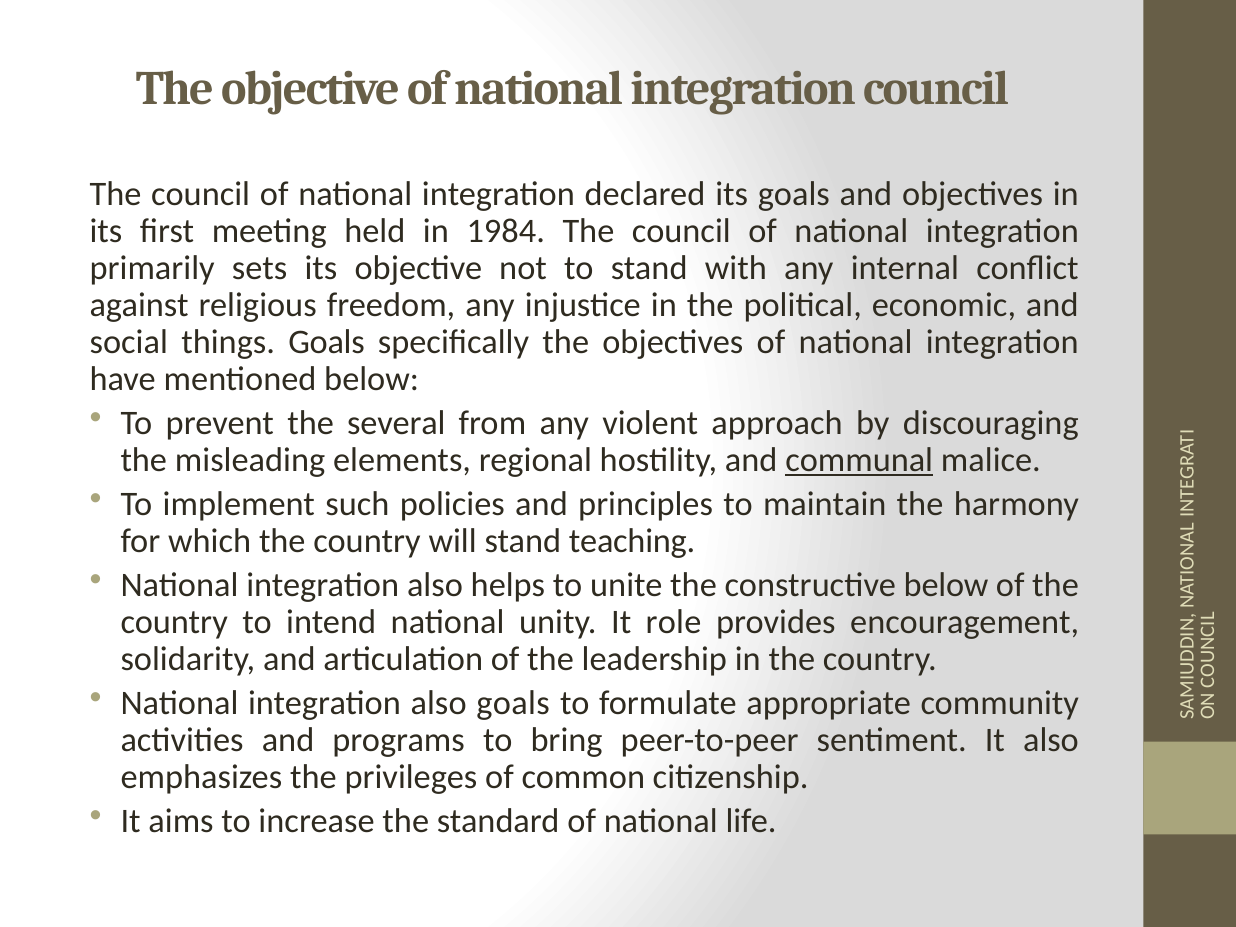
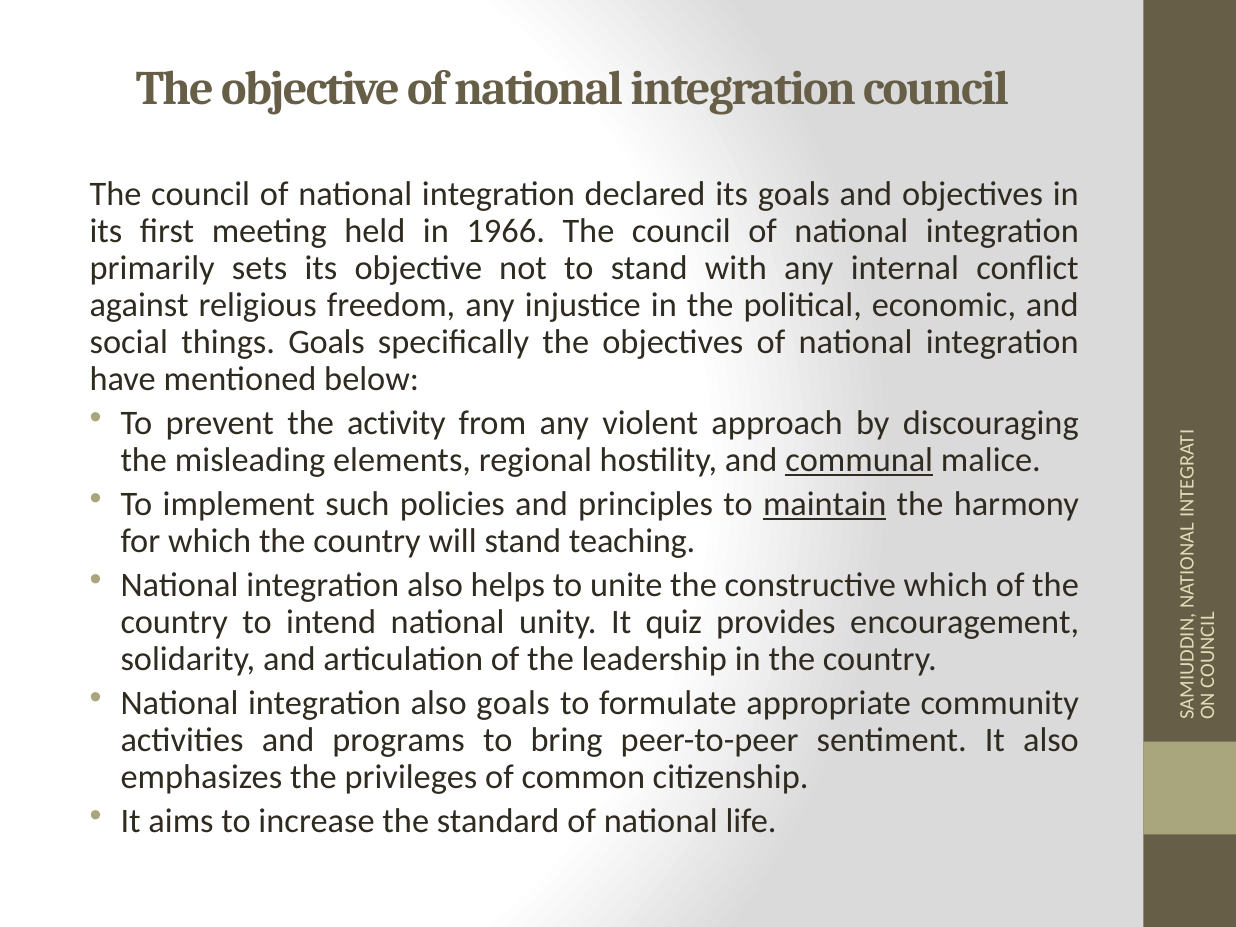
1984: 1984 -> 1966
several: several -> activity
maintain underline: none -> present
constructive below: below -> which
role: role -> quiz
